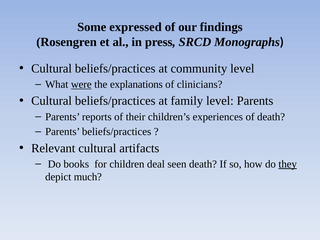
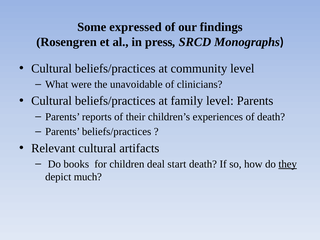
were underline: present -> none
explanations: explanations -> unavoidable
seen: seen -> start
